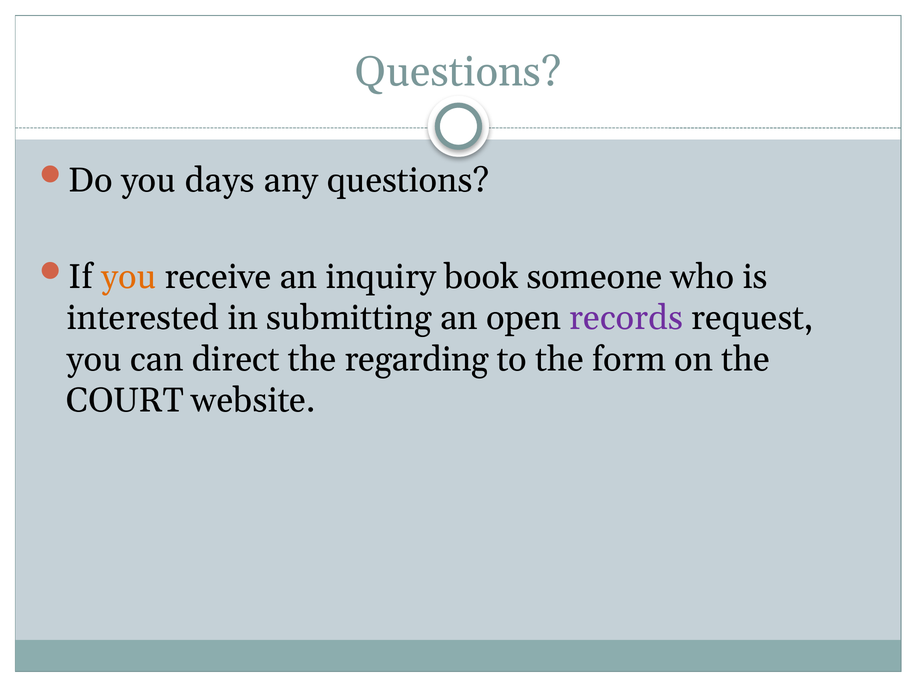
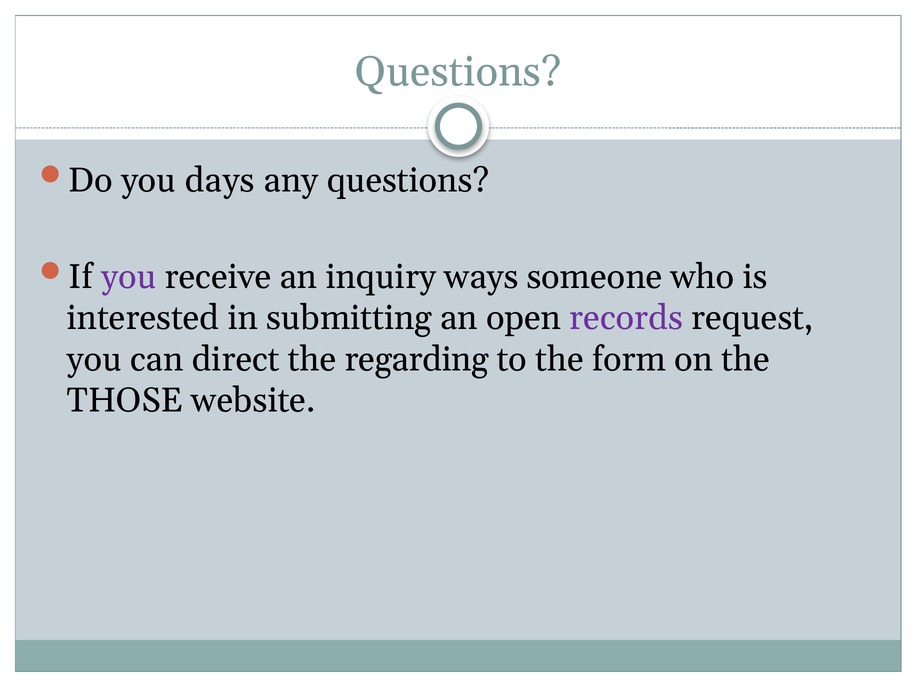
you at (129, 277) colour: orange -> purple
book: book -> ways
COURT: COURT -> THOSE
